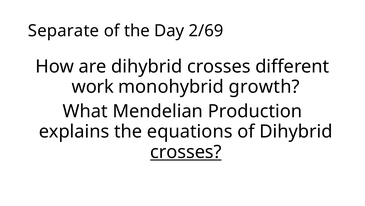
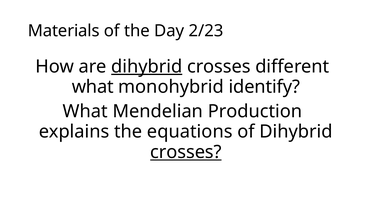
Separate: Separate -> Materials
2/69: 2/69 -> 2/23
dihybrid at (147, 66) underline: none -> present
work at (93, 87): work -> what
growth: growth -> identify
